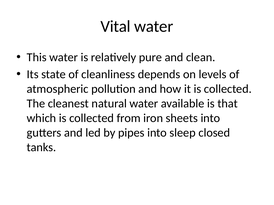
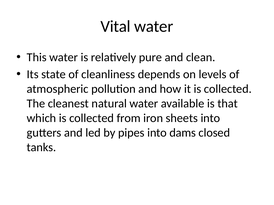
sleep: sleep -> dams
